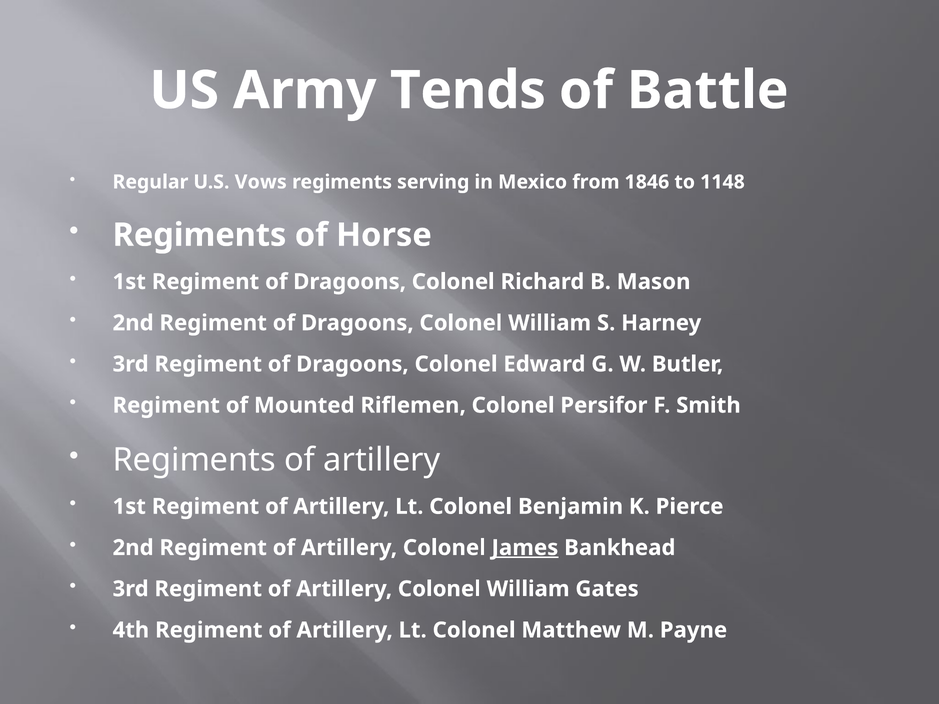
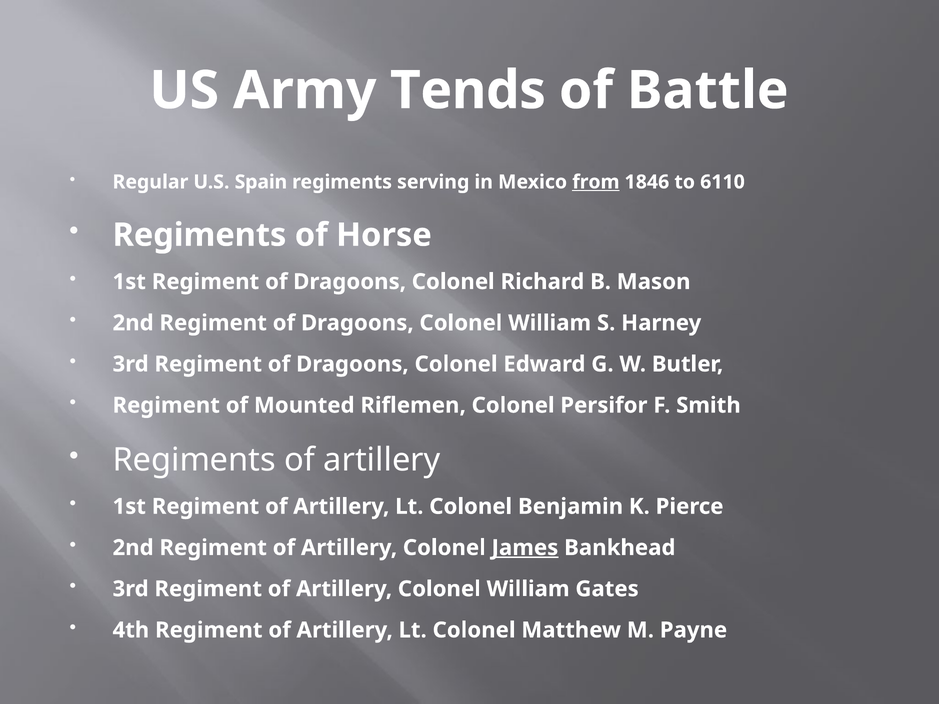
Vows: Vows -> Spain
from underline: none -> present
1148: 1148 -> 6110
